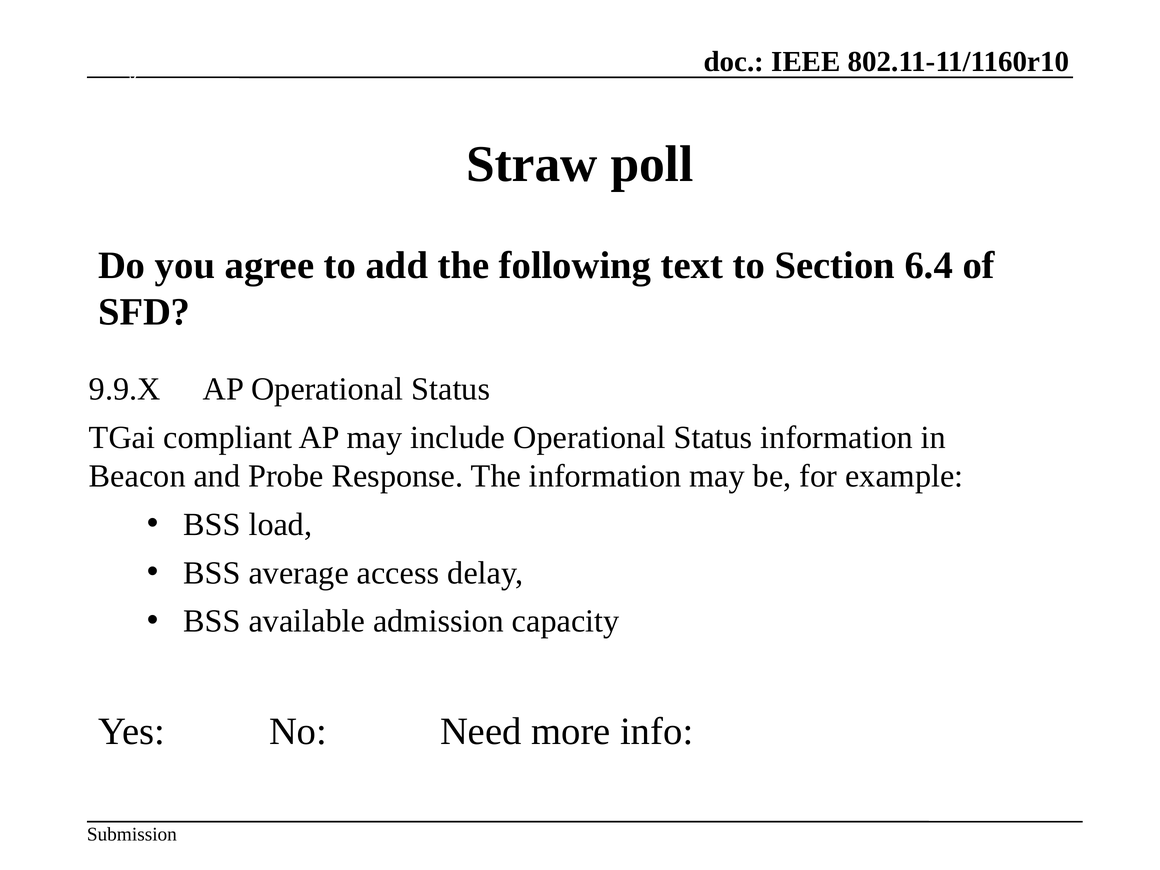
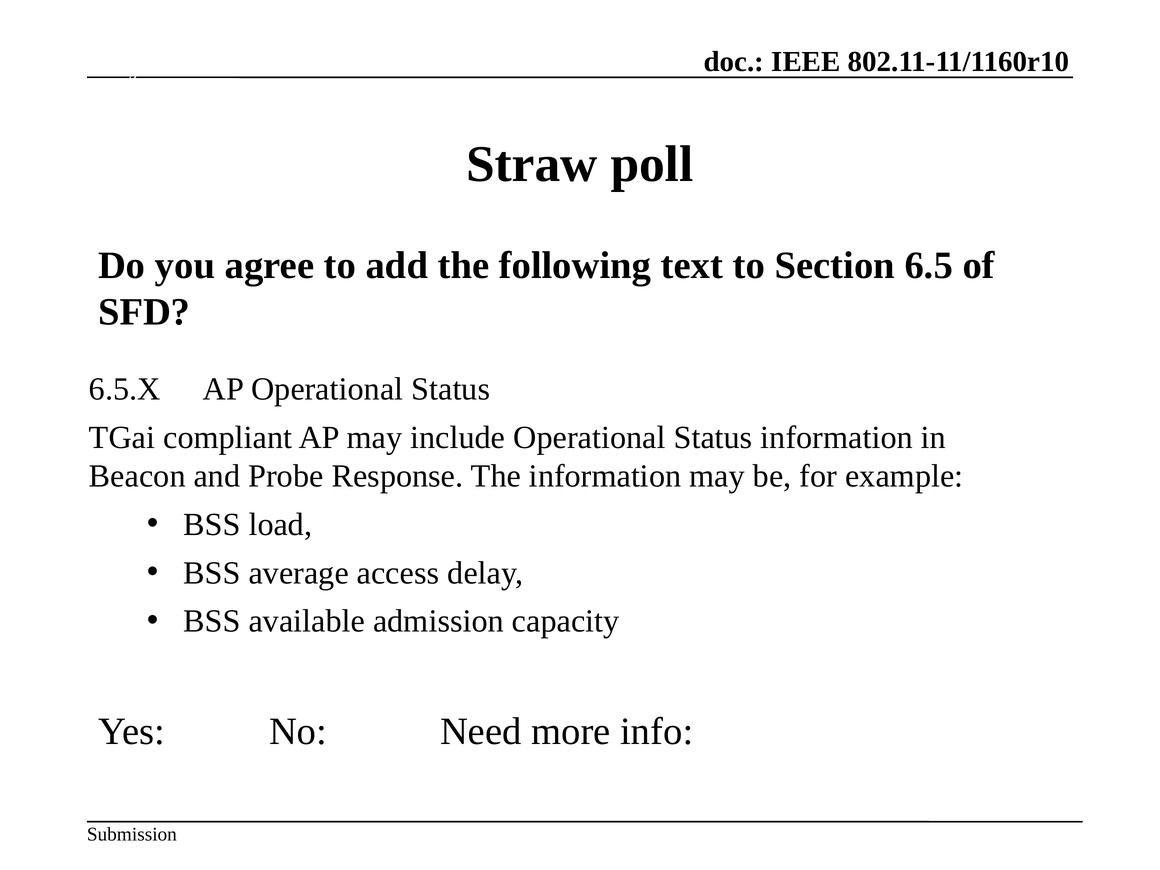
6.4: 6.4 -> 6.5
9.9.X: 9.9.X -> 6.5.X
